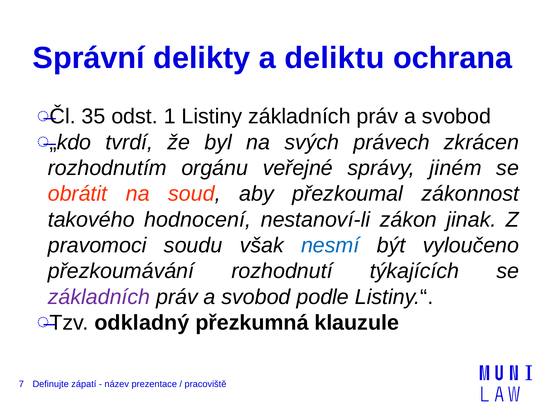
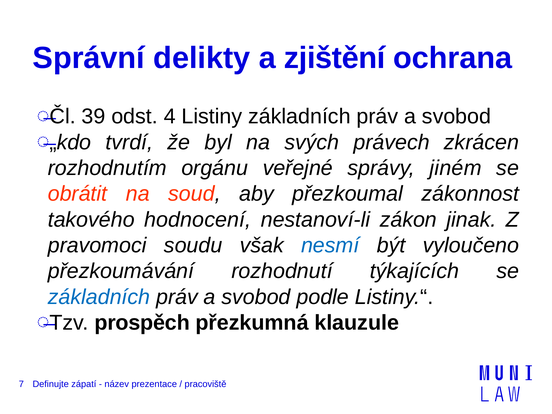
deliktu: deliktu -> zjištění
35: 35 -> 39
1: 1 -> 4
základních at (99, 297) colour: purple -> blue
odkladný: odkladný -> prospěch
